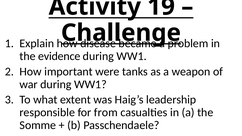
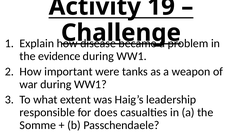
from: from -> does
